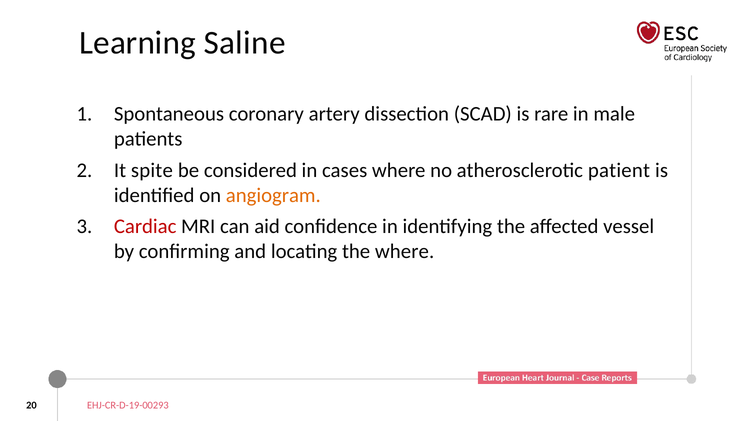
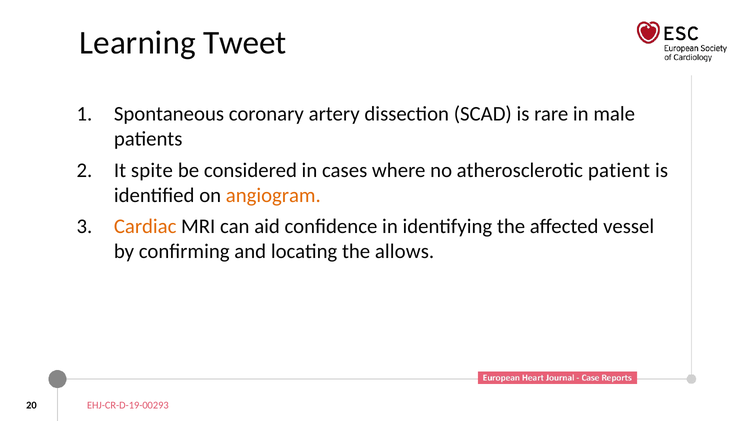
Saline: Saline -> Tweet
Cardiac colour: red -> orange
the where: where -> allows
